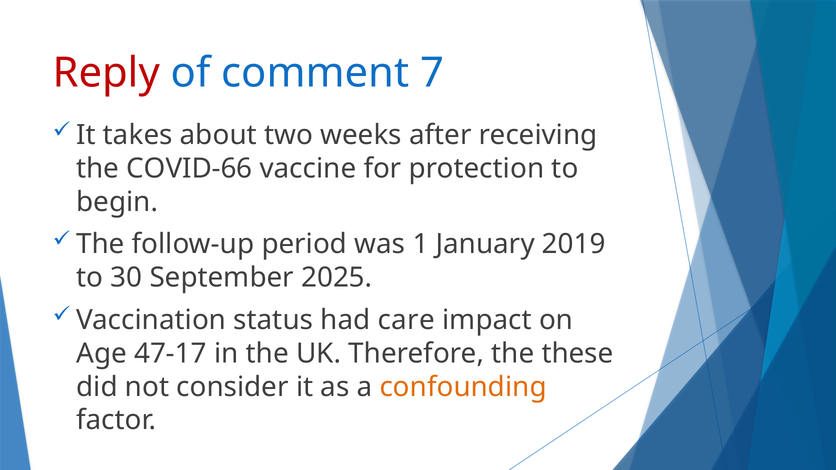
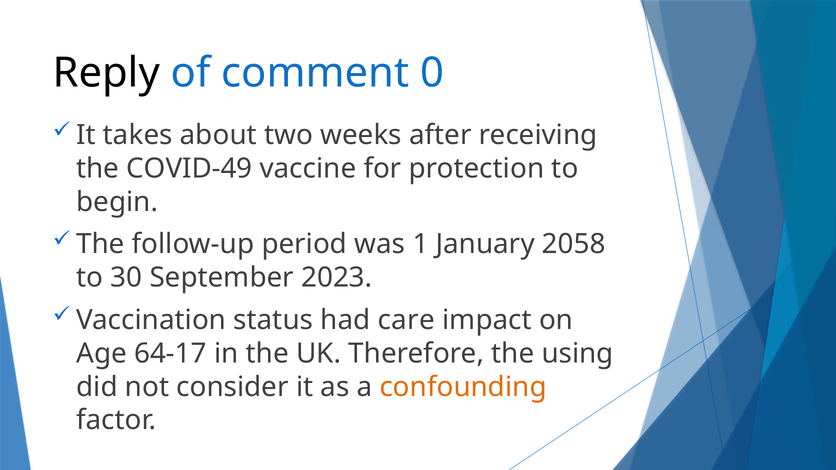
Reply colour: red -> black
7: 7 -> 0
COVID-66: COVID-66 -> COVID-49
2019: 2019 -> 2058
2025: 2025 -> 2023
47-17: 47-17 -> 64-17
these: these -> using
